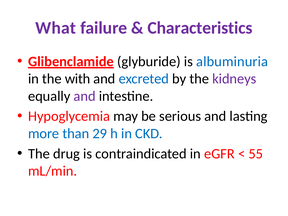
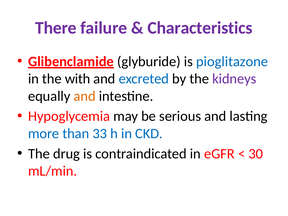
What: What -> There
albuminuria: albuminuria -> pioglitazone
and at (85, 96) colour: purple -> orange
29: 29 -> 33
55: 55 -> 30
